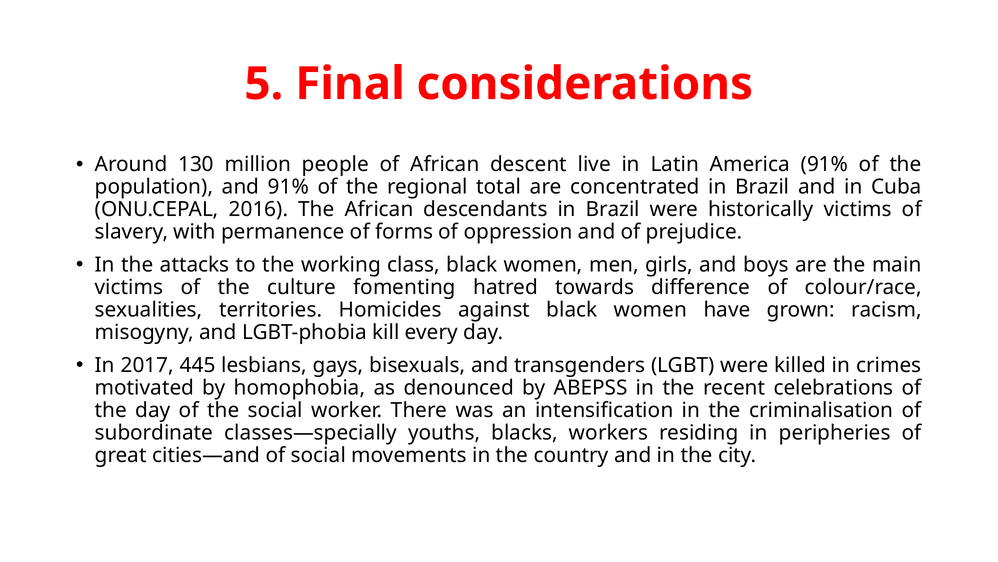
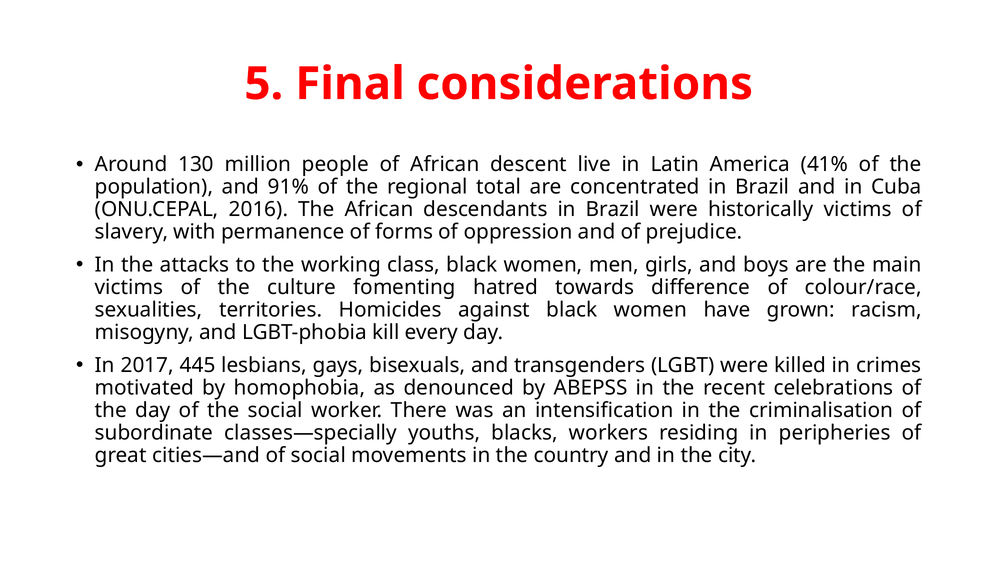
America 91%: 91% -> 41%
